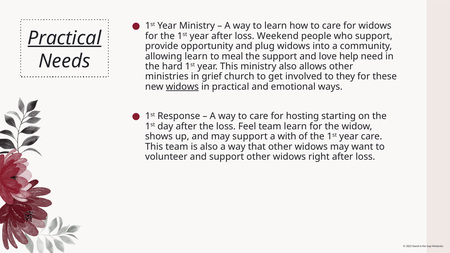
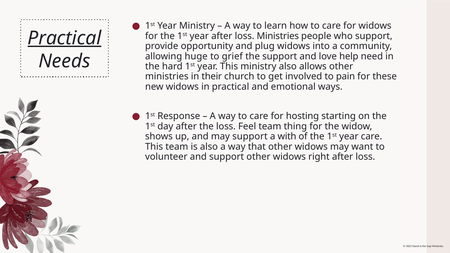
loss Weekend: Weekend -> Ministries
allowing learn: learn -> huge
meal: meal -> grief
grief: grief -> their
they: they -> pain
widows at (182, 87) underline: present -> none
team learn: learn -> thing
